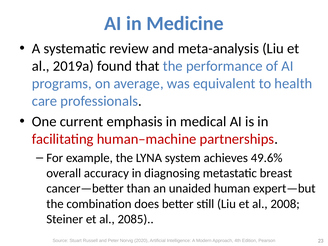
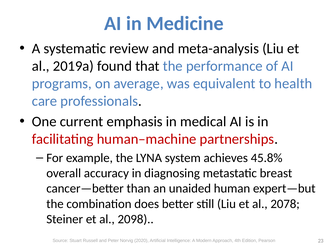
49.6%: 49.6% -> 45.8%
2008: 2008 -> 2078
2085: 2085 -> 2098
